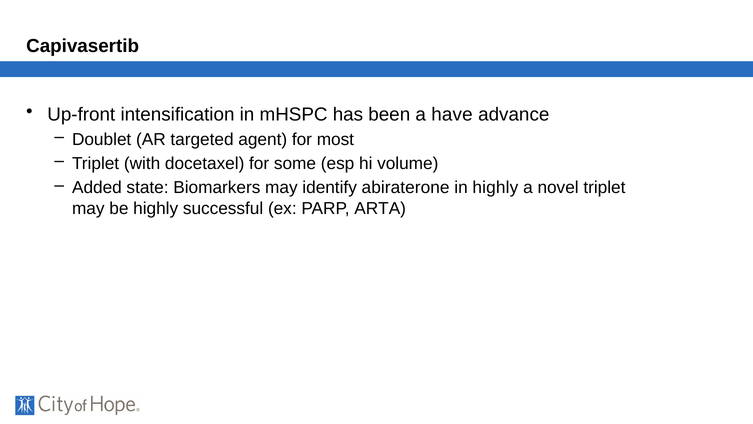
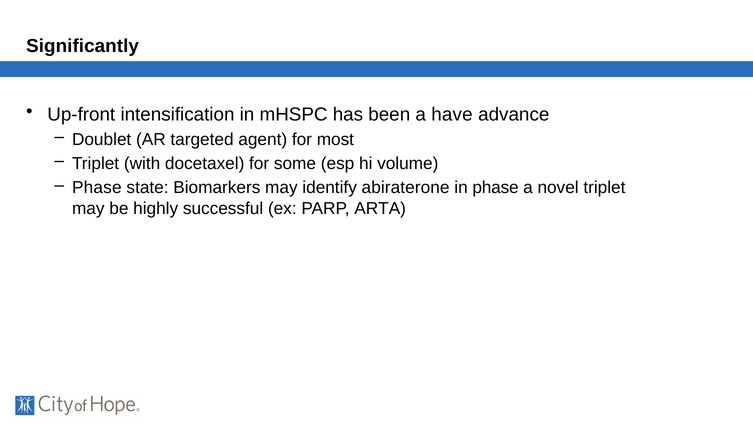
Capivasertib: Capivasertib -> Significantly
Added at (97, 188): Added -> Phase
in highly: highly -> phase
